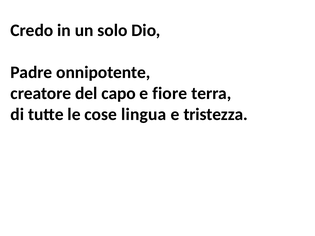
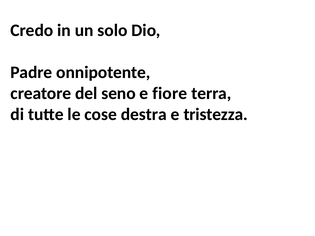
capo: capo -> seno
lingua: lingua -> destra
